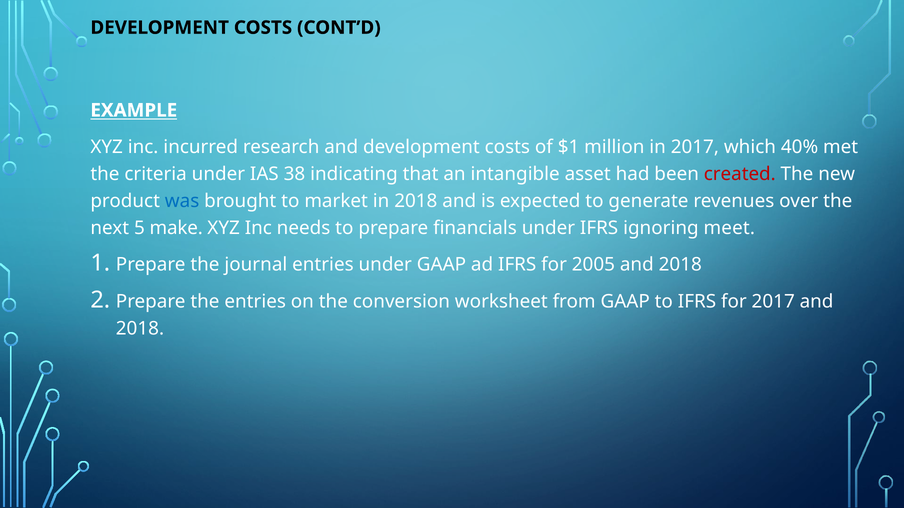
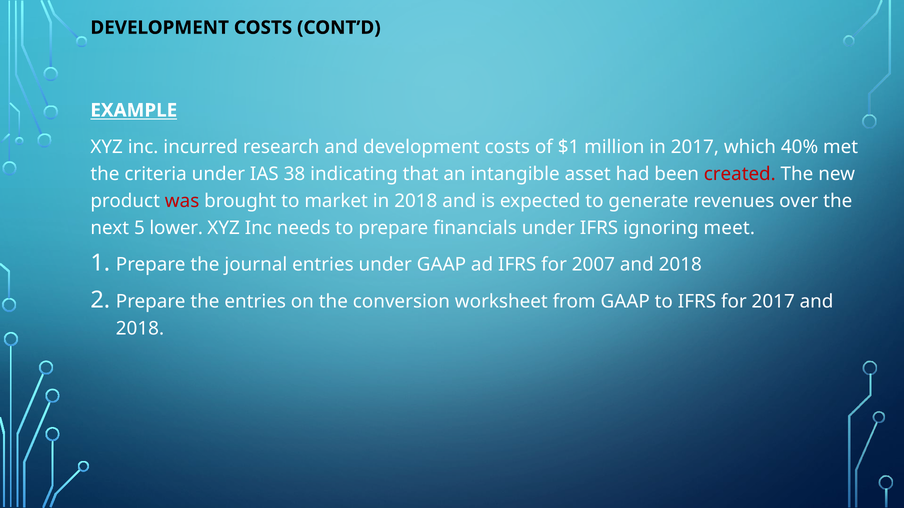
was colour: blue -> red
make: make -> lower
2005: 2005 -> 2007
